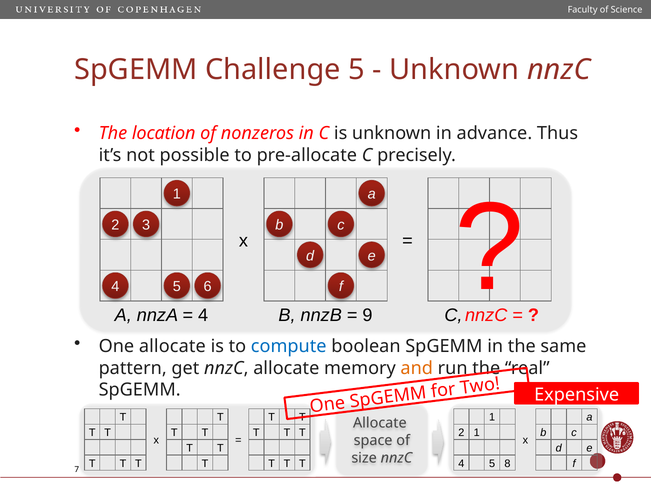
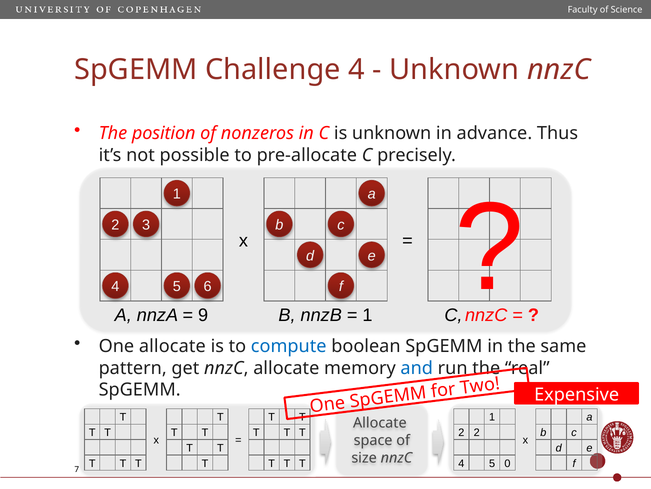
Challenge 5: 5 -> 4
location: location -> position
4 at (203, 315): 4 -> 9
9 at (367, 315): 9 -> 1
and colour: orange -> blue
2 1: 1 -> 2
8: 8 -> 0
